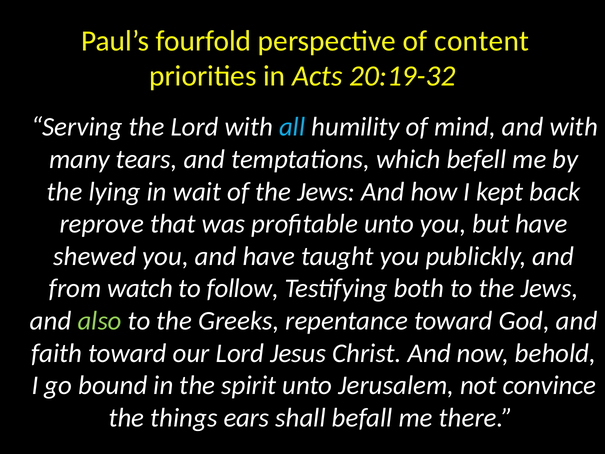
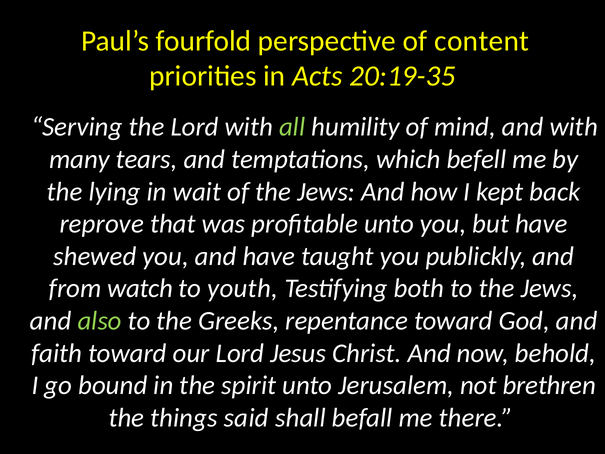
20:19-32: 20:19-32 -> 20:19-35
all colour: light blue -> light green
follow: follow -> youth
convince: convince -> brethren
ears: ears -> said
